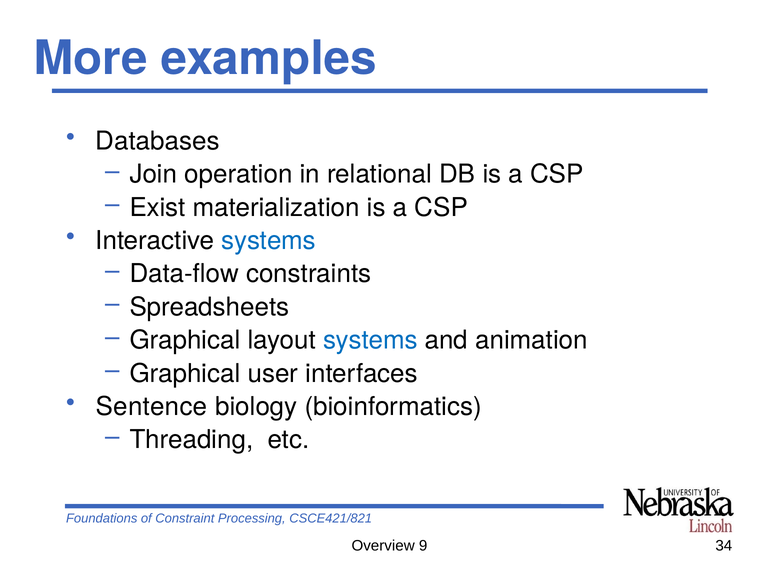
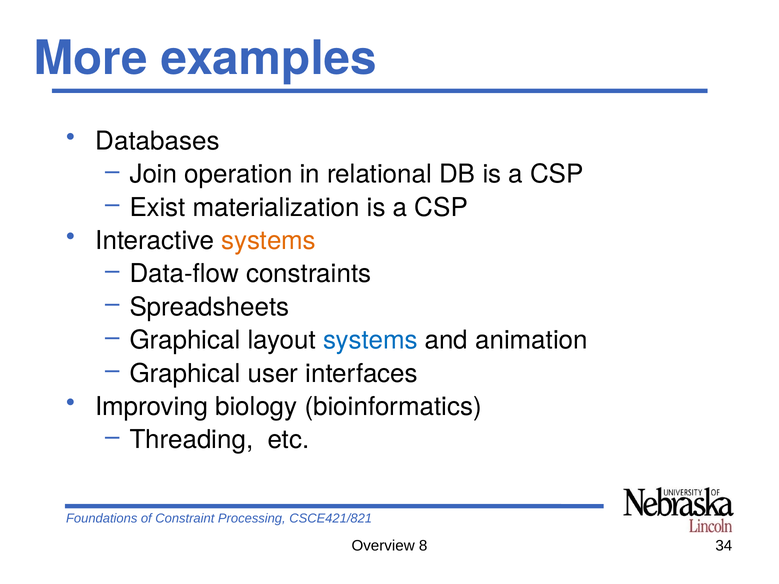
systems at (269, 241) colour: blue -> orange
Sentence: Sentence -> Improving
9: 9 -> 8
